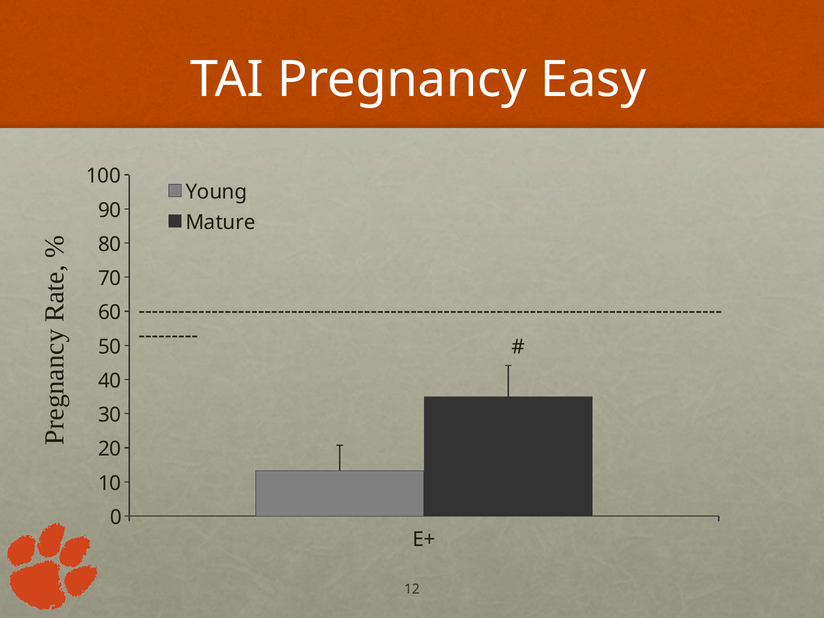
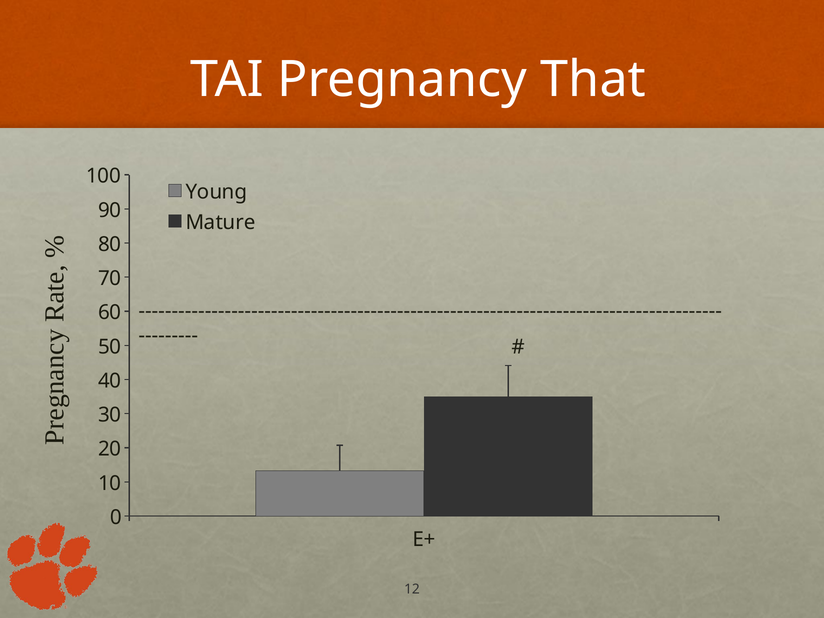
Easy: Easy -> That
